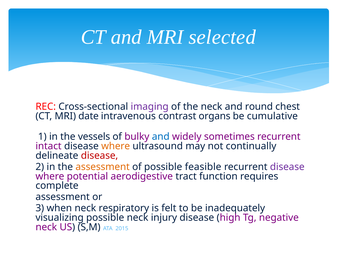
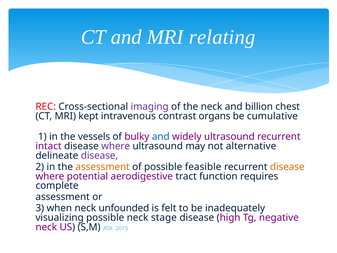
selected: selected -> relating
round: round -> billion
date: date -> kept
widely sometimes: sometimes -> ultrasound
where at (116, 146) colour: orange -> purple
continually: continually -> alternative
disease at (100, 155) colour: red -> purple
disease at (287, 167) colour: purple -> orange
respiratory: respiratory -> unfounded
injury: injury -> stage
